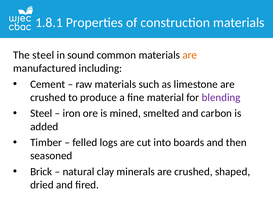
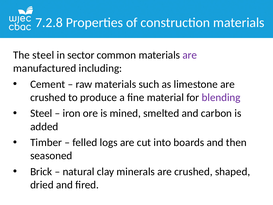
1.8.1: 1.8.1 -> 7.2.8
sound: sound -> sector
are at (190, 55) colour: orange -> purple
